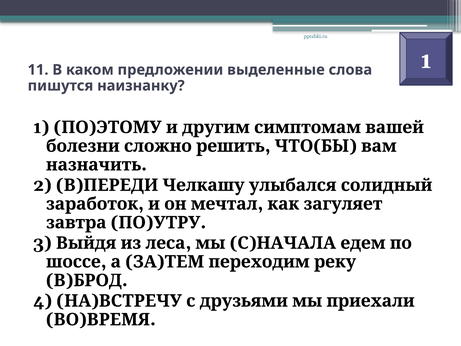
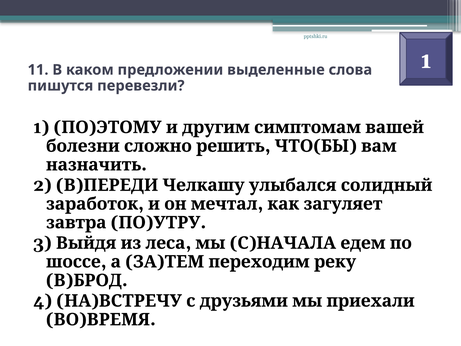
наизнанку: наизнанку -> перевезли
